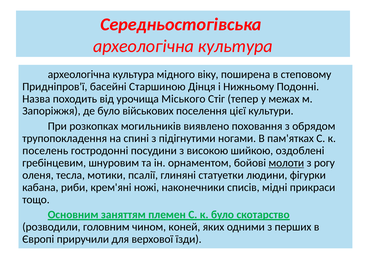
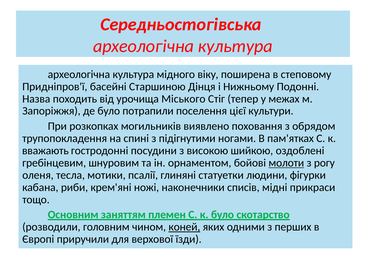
військових: військових -> потрапили
поселень: поселень -> вважають
коней underline: none -> present
